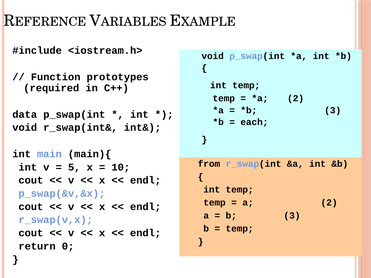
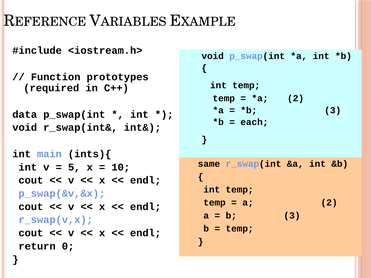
main){: main){ -> ints){
from: from -> same
